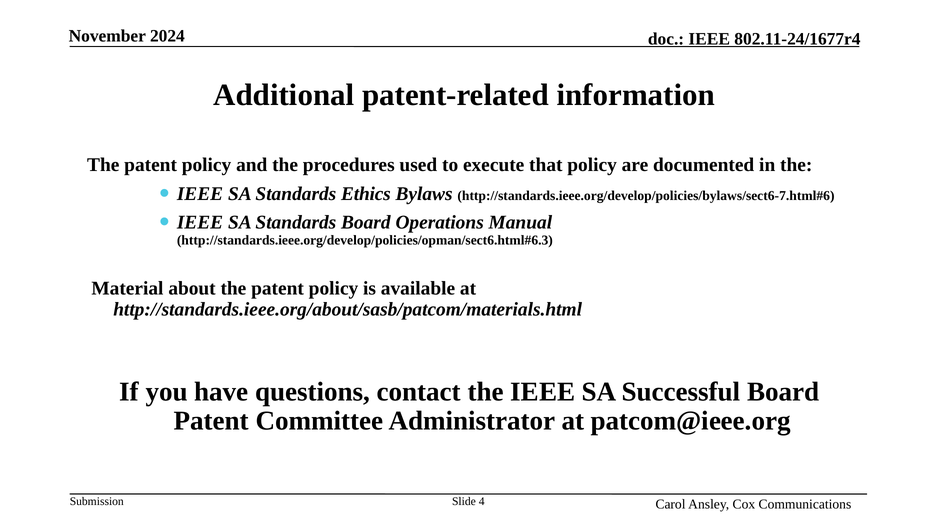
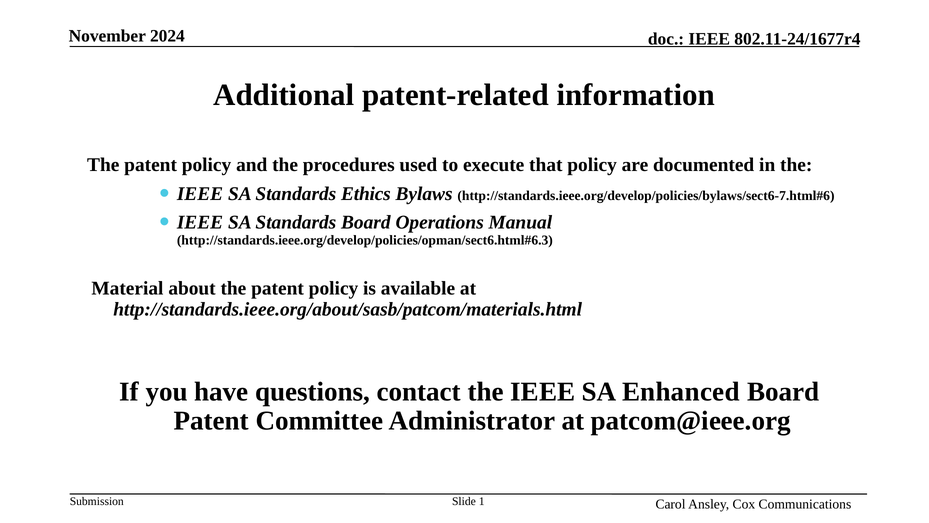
Successful: Successful -> Enhanced
4: 4 -> 1
